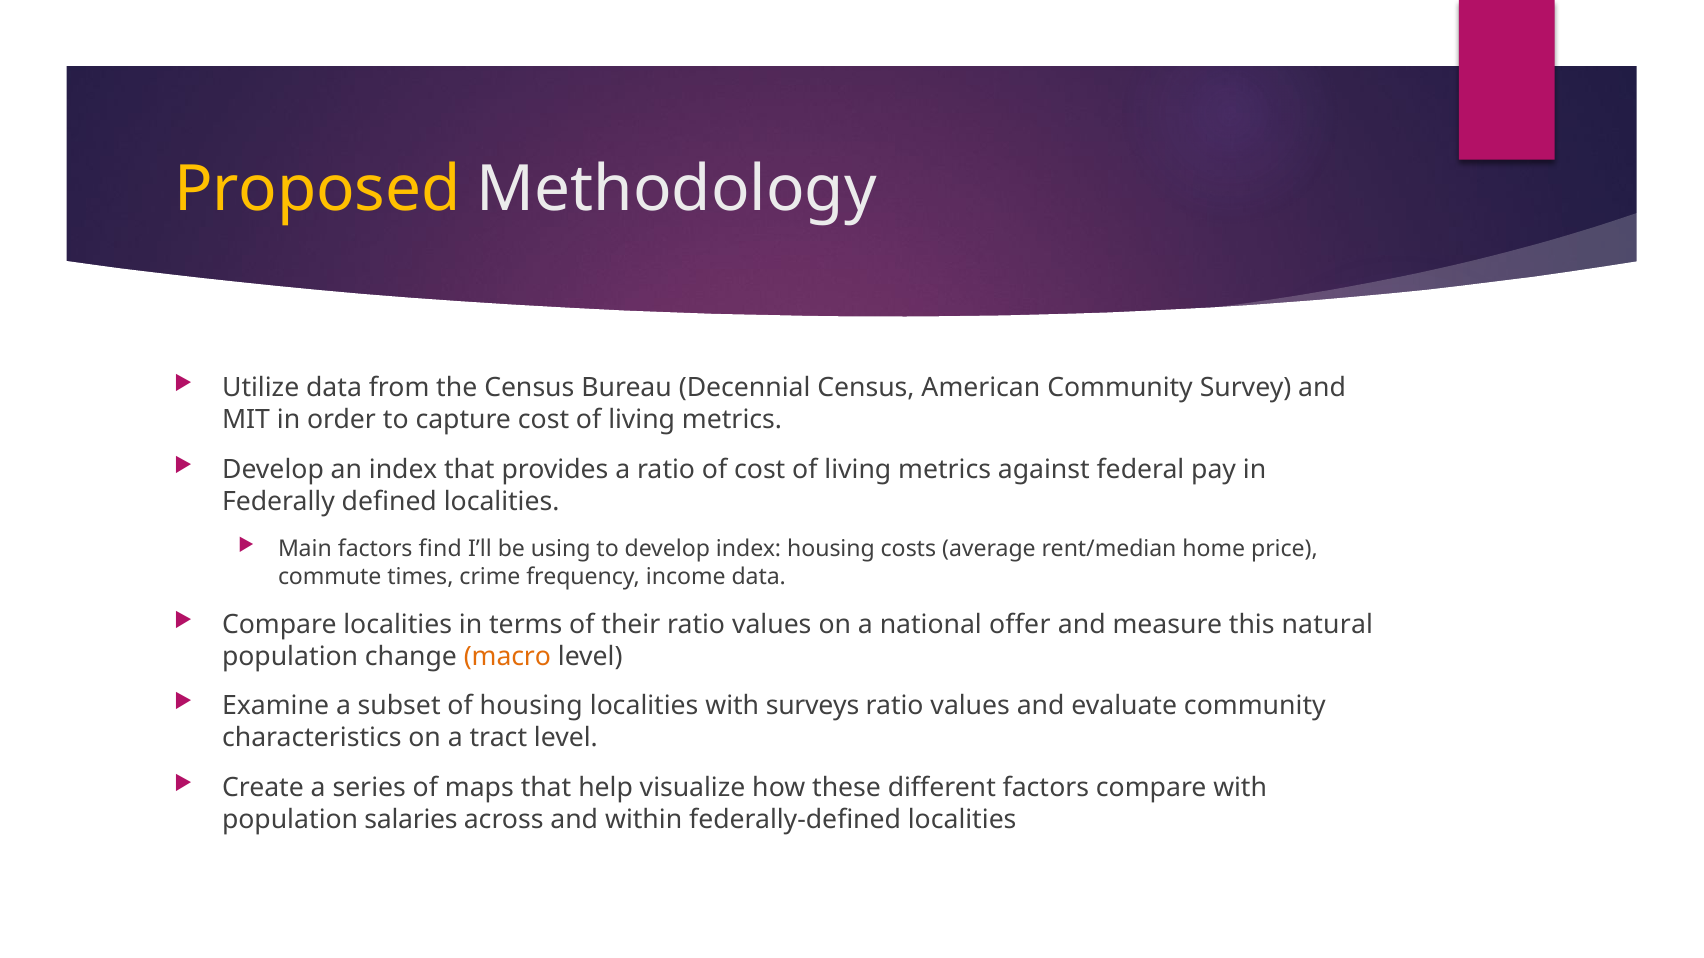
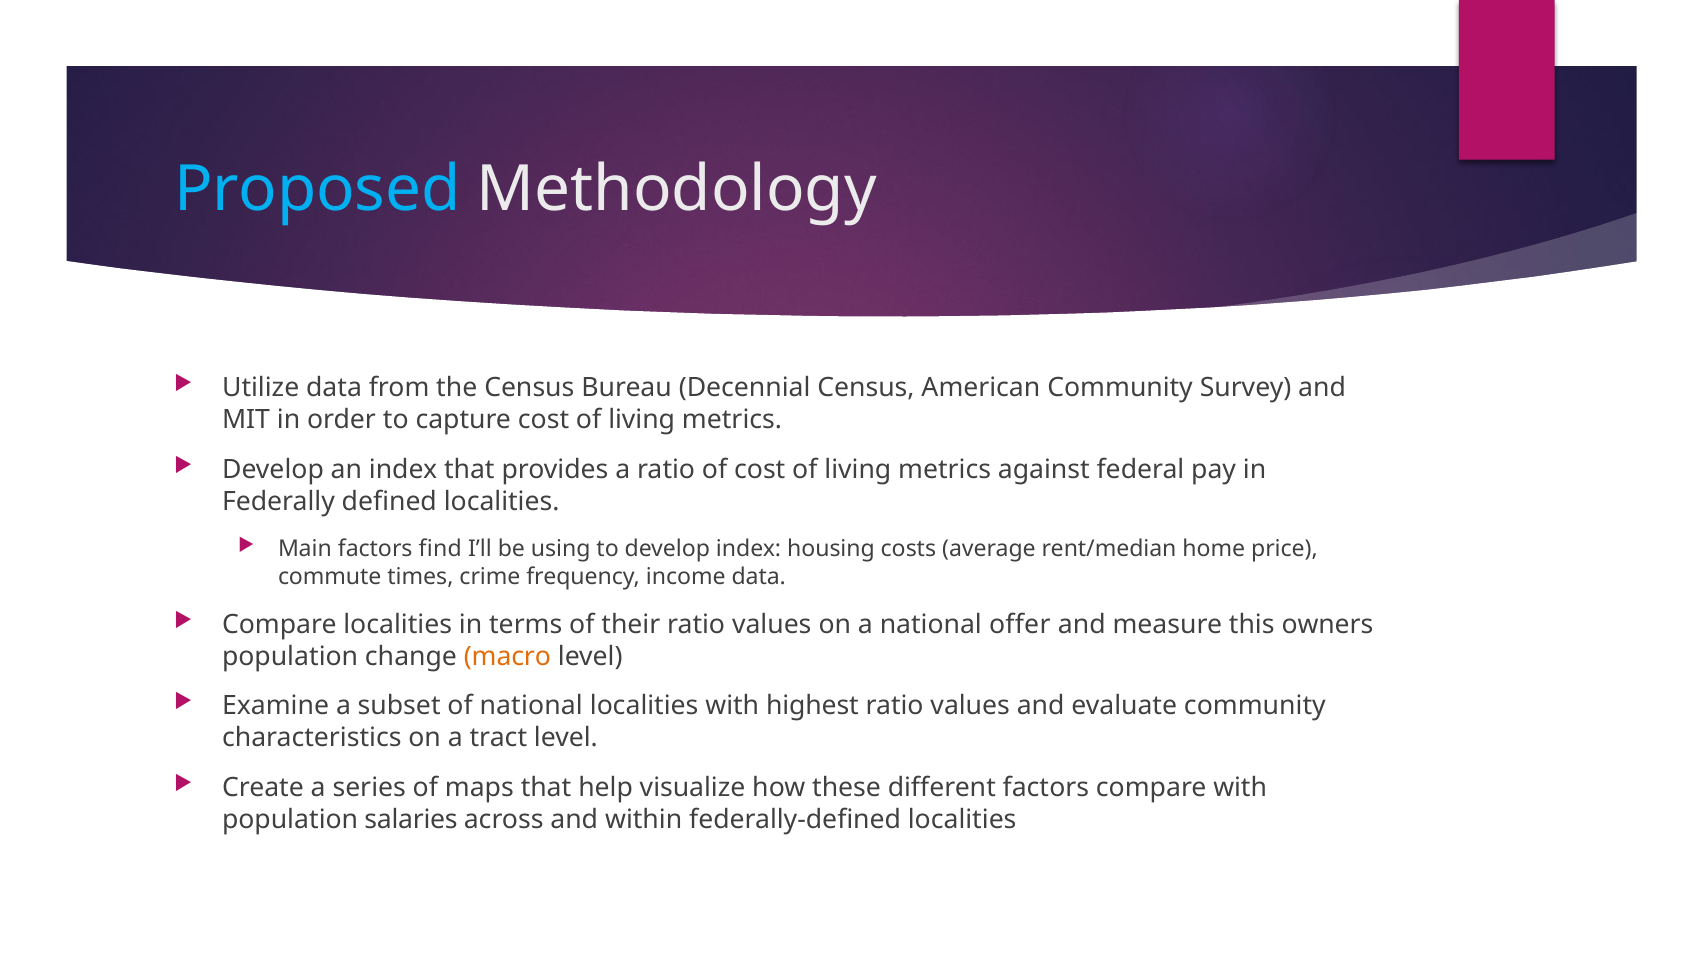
Proposed colour: yellow -> light blue
natural: natural -> owners
of housing: housing -> national
surveys: surveys -> highest
